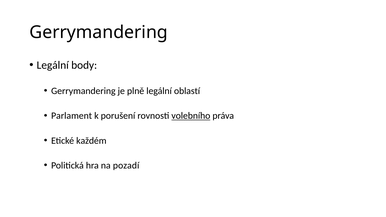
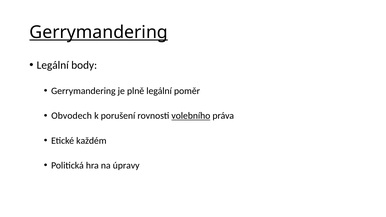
Gerrymandering at (99, 32) underline: none -> present
oblastí: oblastí -> poměr
Parlament: Parlament -> Obvodech
pozadí: pozadí -> úpravy
